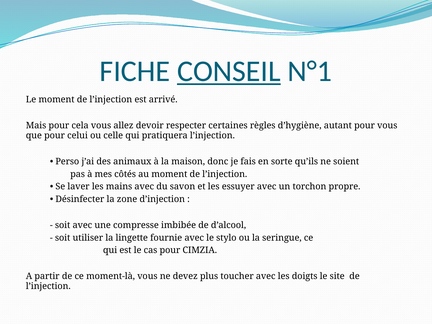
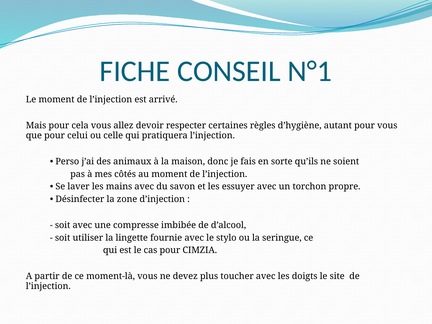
CONSEIL underline: present -> none
